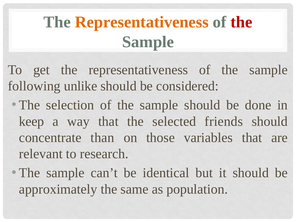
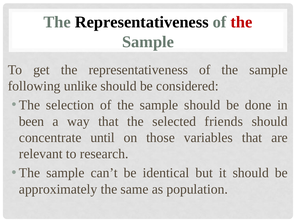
Representativeness at (142, 22) colour: orange -> black
keep: keep -> been
than: than -> until
